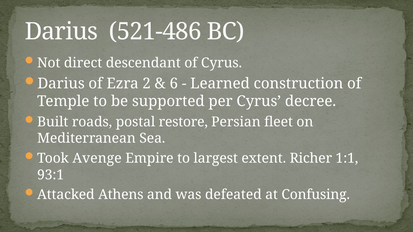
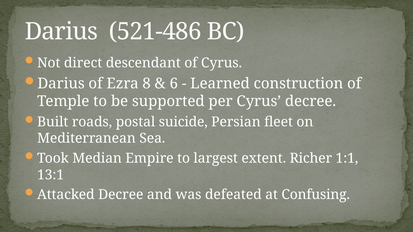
2: 2 -> 8
restore: restore -> suicide
Avenge: Avenge -> Median
93:1: 93:1 -> 13:1
Attacked Athens: Athens -> Decree
